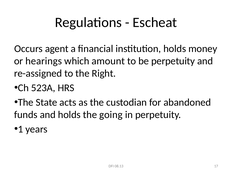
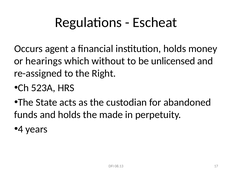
amount: amount -> without
be perpetuity: perpetuity -> unlicensed
going: going -> made
1: 1 -> 4
